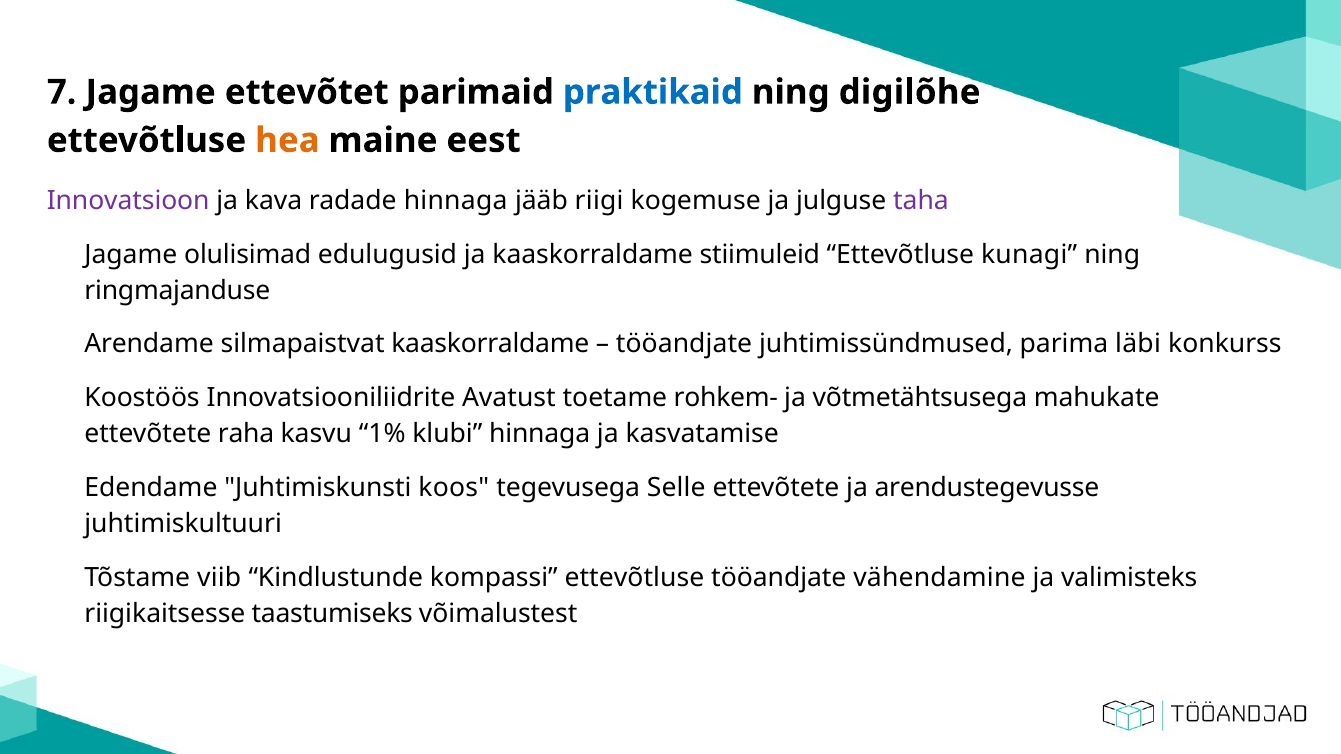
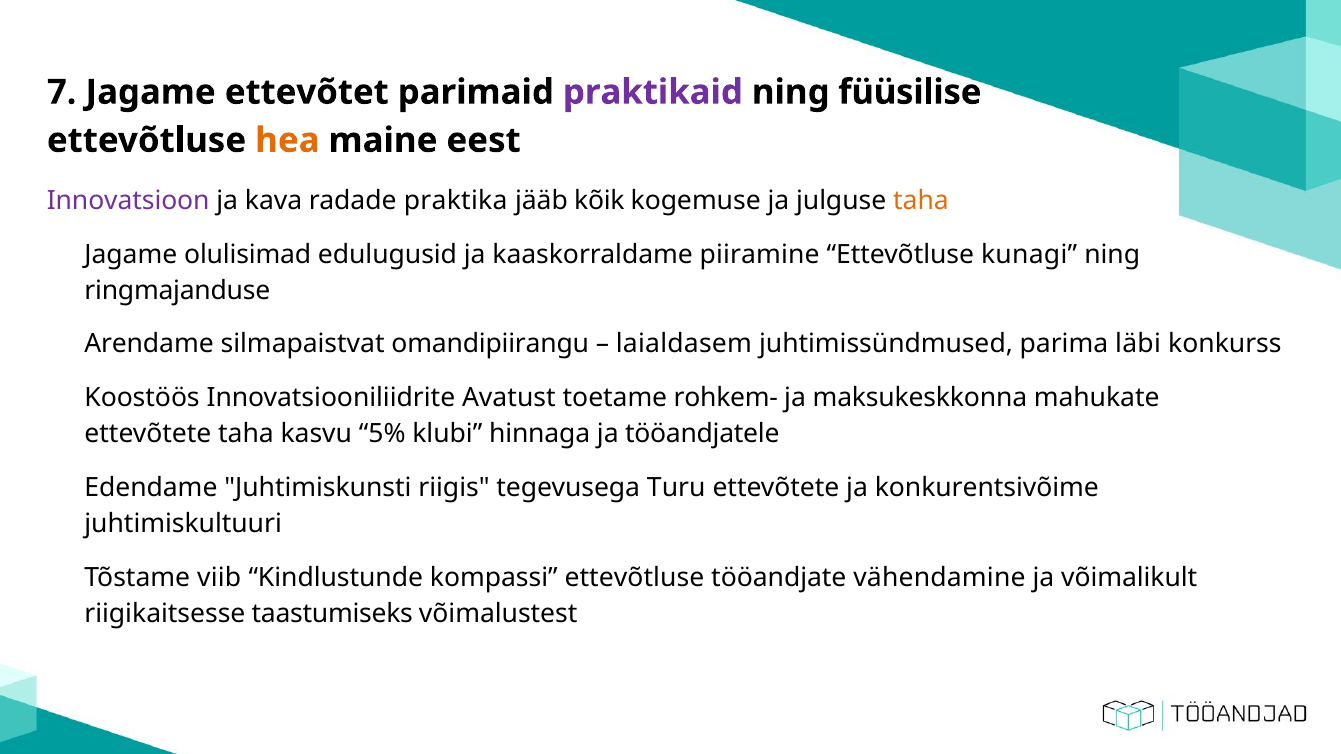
praktikaid colour: blue -> purple
digilõhe: digilõhe -> füüsilise
radade hinnaga: hinnaga -> praktika
riigi: riigi -> kõik
taha at (921, 201) colour: purple -> orange
stiimuleid: stiimuleid -> piiramine
silmapaistvat kaaskorraldame: kaaskorraldame -> omandipiirangu
tööandjate at (684, 344): tööandjate -> laialdasem
võtmetähtsusega: võtmetähtsusega -> maksukeskkonna
ettevõtete raha: raha -> taha
1%: 1% -> 5%
kasvatamise: kasvatamise -> tööandjatele
koos: koos -> riigis
Selle: Selle -> Turu
arendustegevusse: arendustegevusse -> konkurentsivõime
valimisteks: valimisteks -> võimalikult
